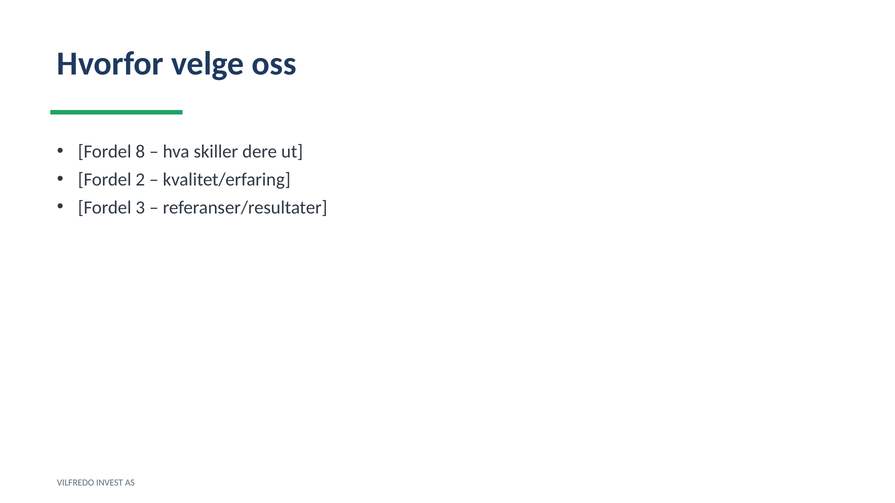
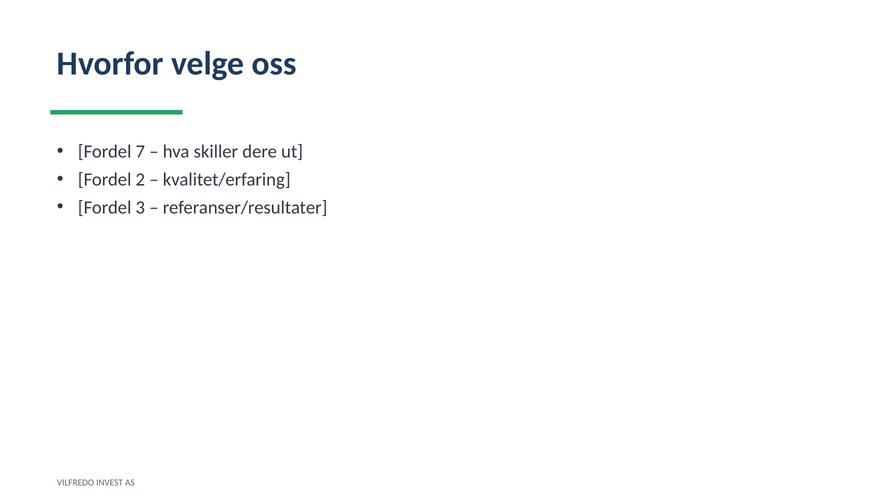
8: 8 -> 7
